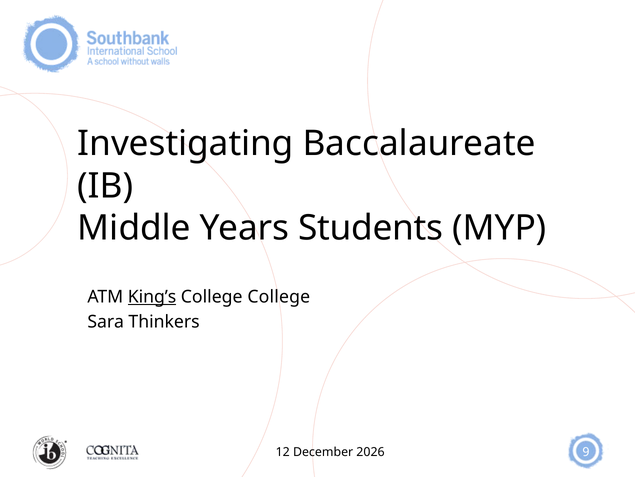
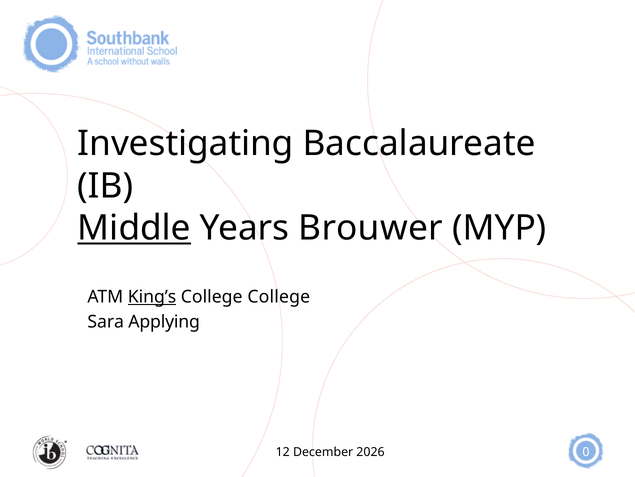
Middle underline: none -> present
Students: Students -> Brouwer
Thinkers: Thinkers -> Applying
9: 9 -> 0
